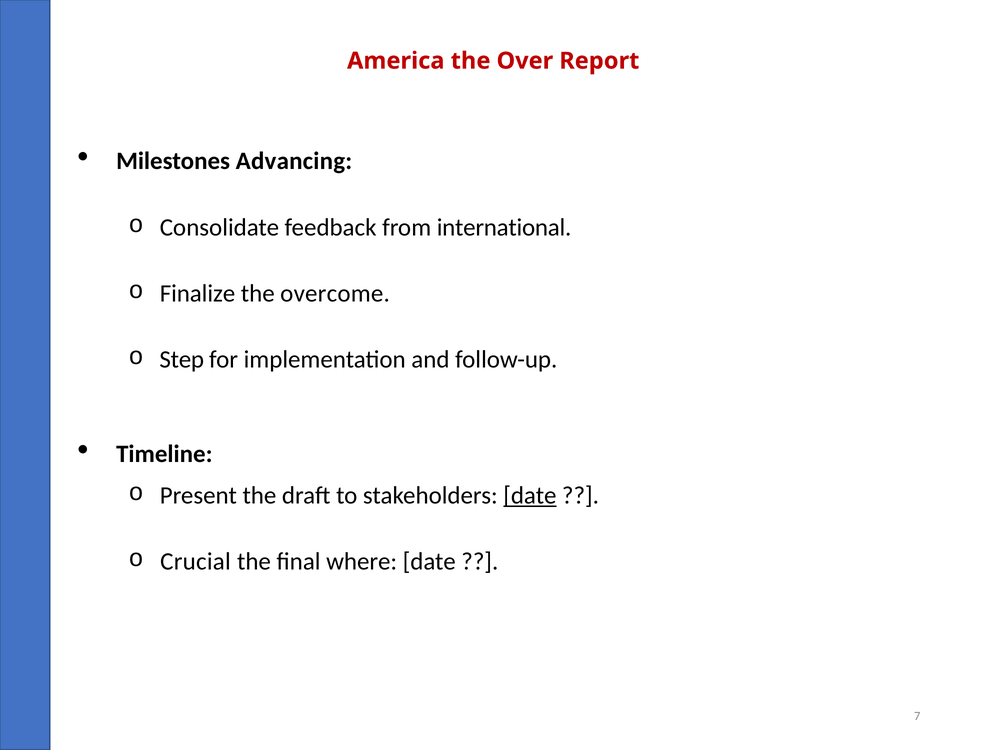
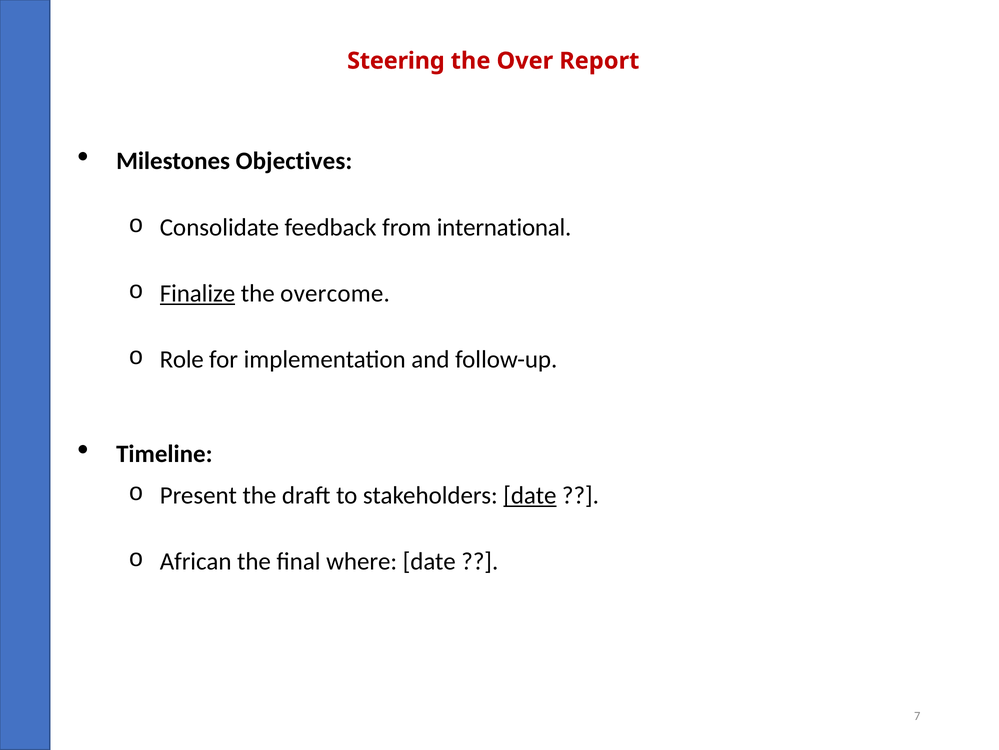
America: America -> Steering
Advancing: Advancing -> Objectives
Finalize underline: none -> present
Step: Step -> Role
Crucial: Crucial -> African
